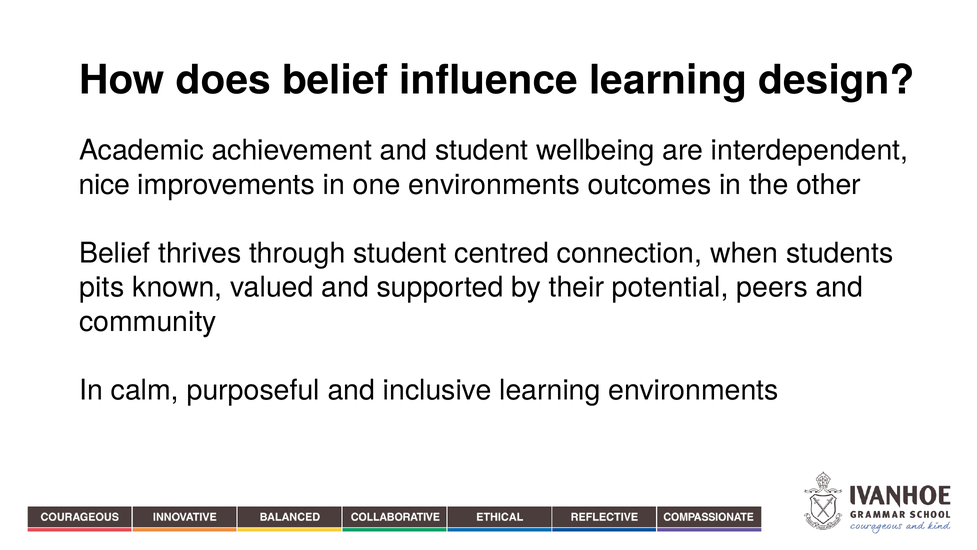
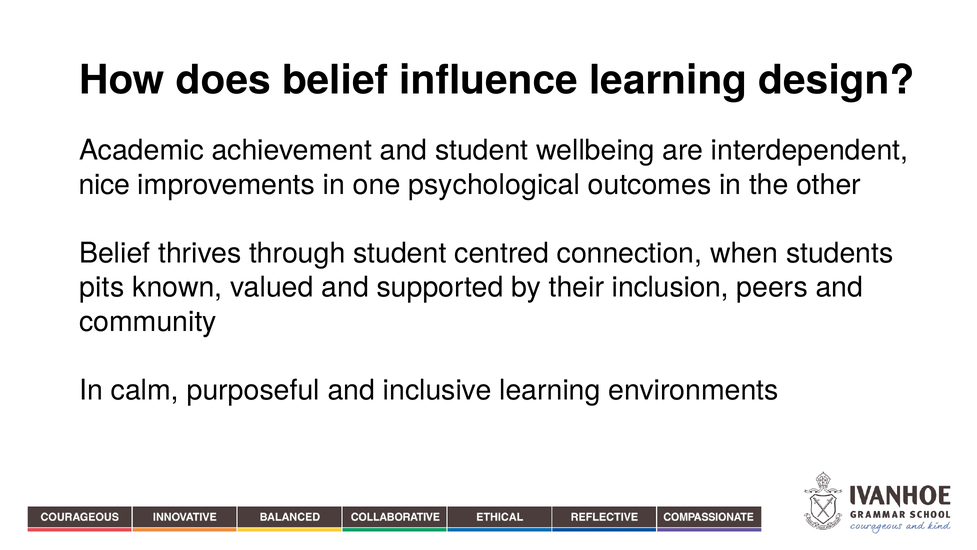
one environments: environments -> psychological
potential: potential -> inclusion
